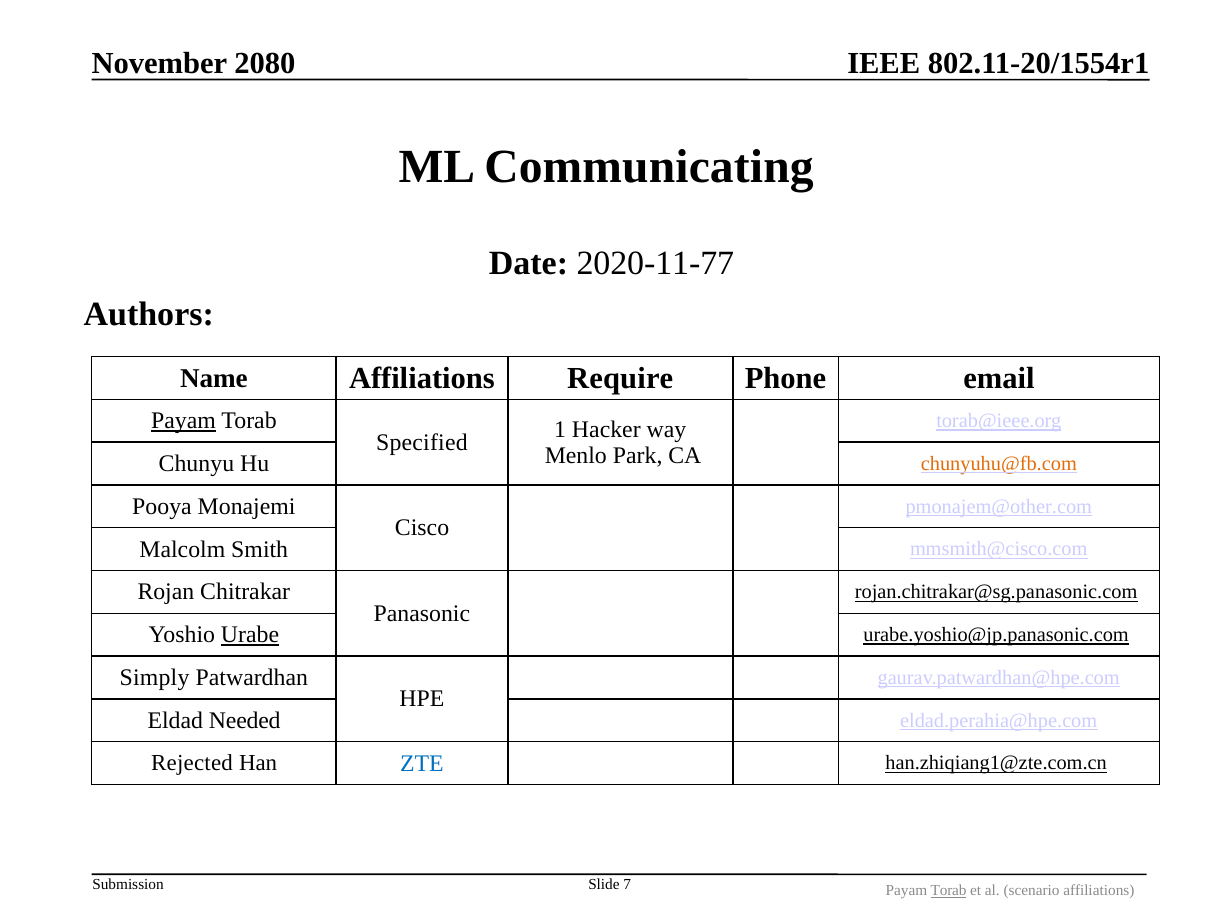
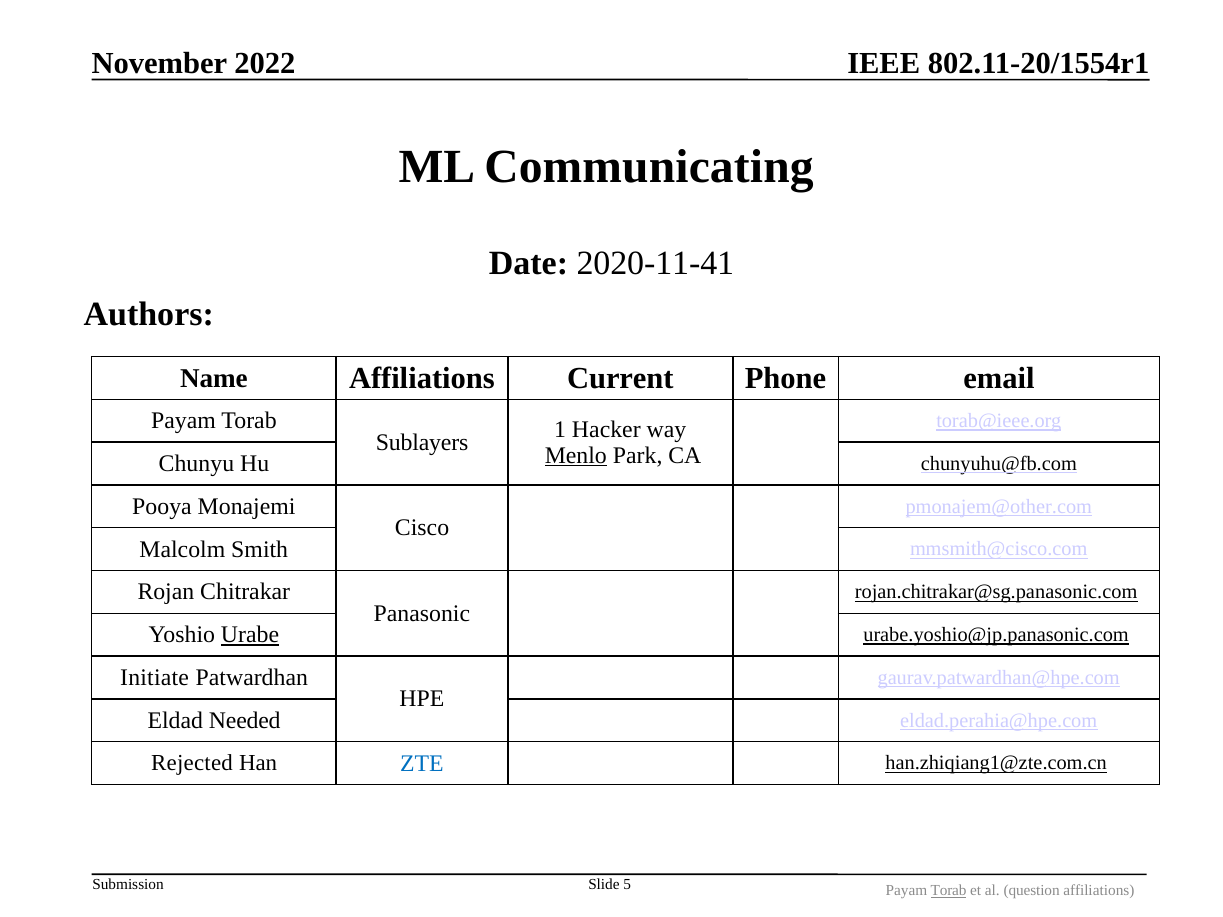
2080: 2080 -> 2022
2020-11-77: 2020-11-77 -> 2020-11-41
Require: Require -> Current
Payam at (184, 421) underline: present -> none
Specified: Specified -> Sublayers
Menlo underline: none -> present
chunyuhu@fb.com colour: orange -> black
Simply: Simply -> Initiate
7: 7 -> 5
scenario: scenario -> question
